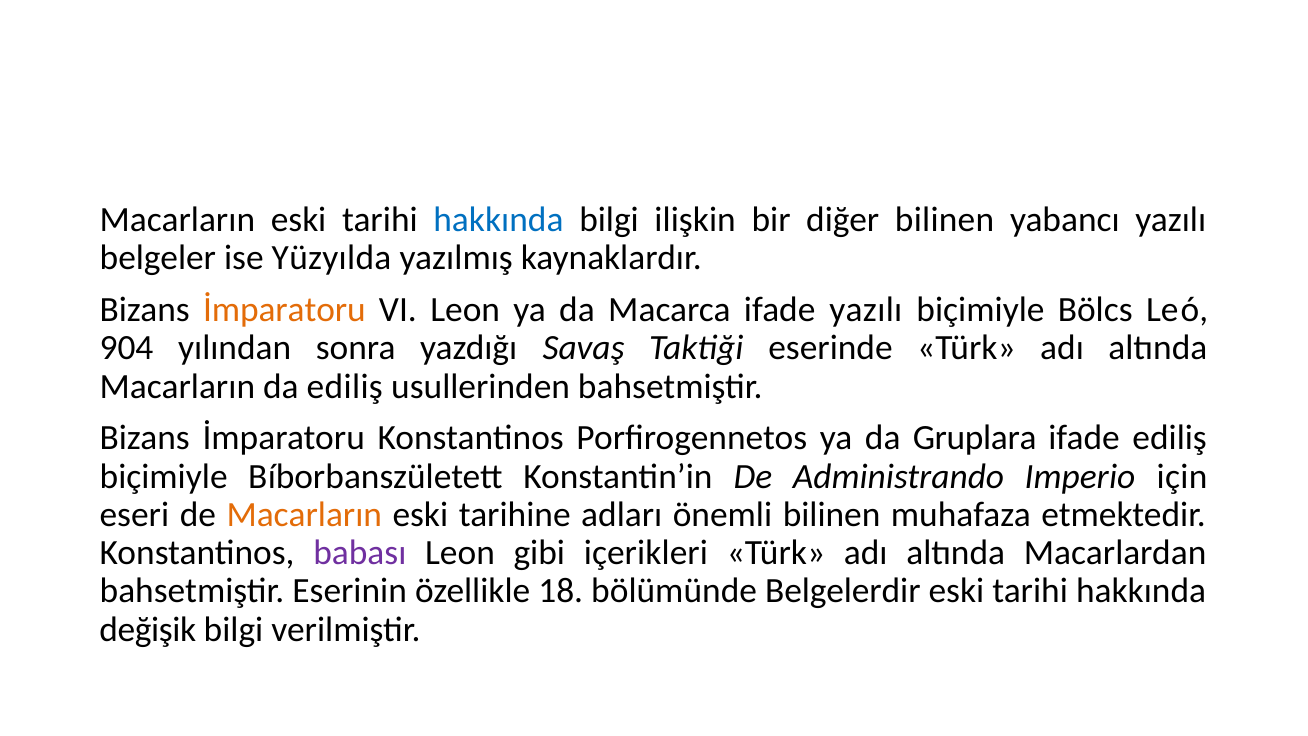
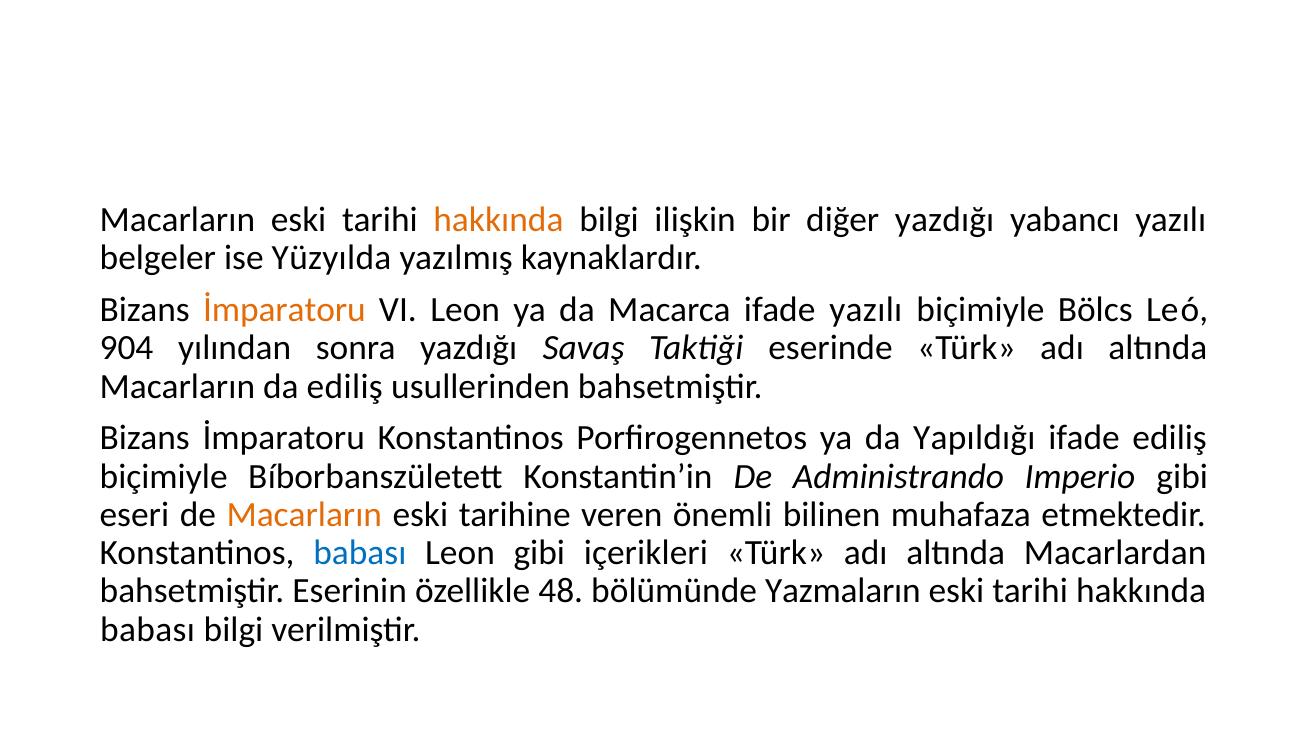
hakkında at (498, 220) colour: blue -> orange
diğer bilinen: bilinen -> yazdığı
Gruplara: Gruplara -> Yapıldığı
Imperio için: için -> gibi
adları: adları -> veren
babası at (360, 553) colour: purple -> blue
18: 18 -> 48
Belgelerdir: Belgelerdir -> Yazmaların
değişik at (148, 629): değişik -> babası
